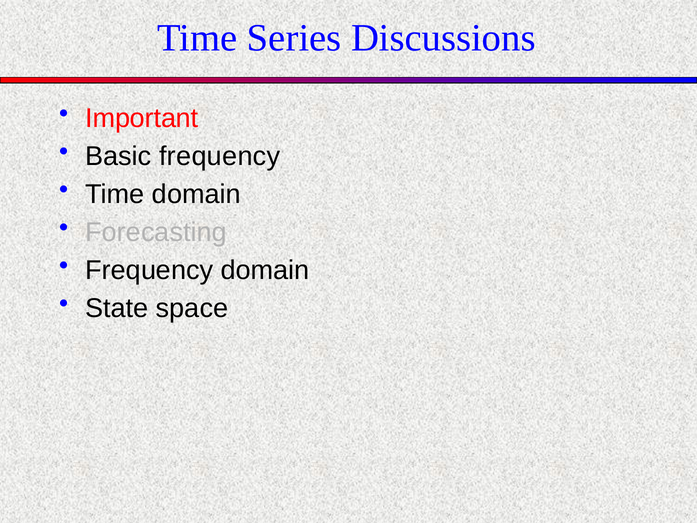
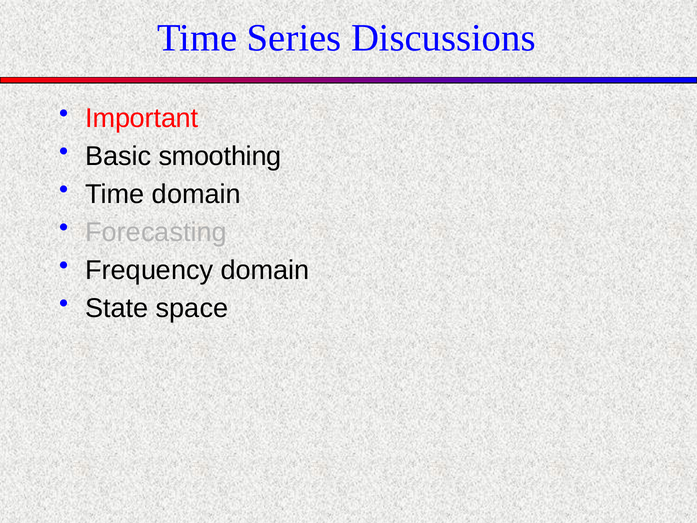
Basic frequency: frequency -> smoothing
